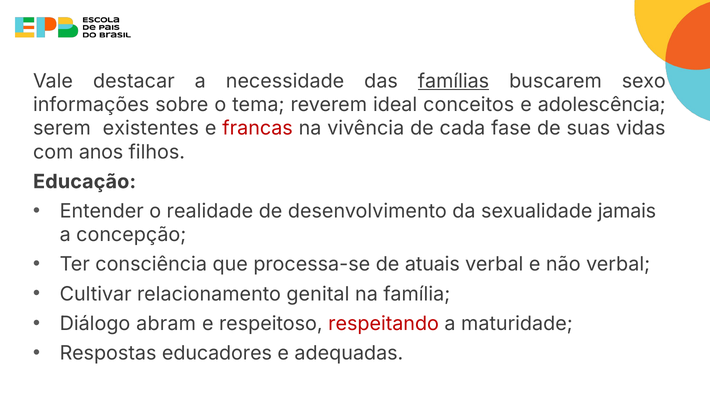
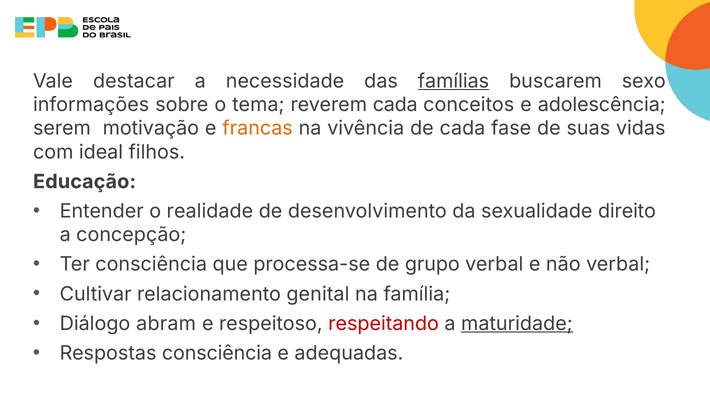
reverem ideal: ideal -> cada
existentes: existentes -> motivação
francas colour: red -> orange
anos: anos -> ideal
jamais: jamais -> direito
atuais: atuais -> grupo
maturidade underline: none -> present
Respostas educadores: educadores -> consciência
